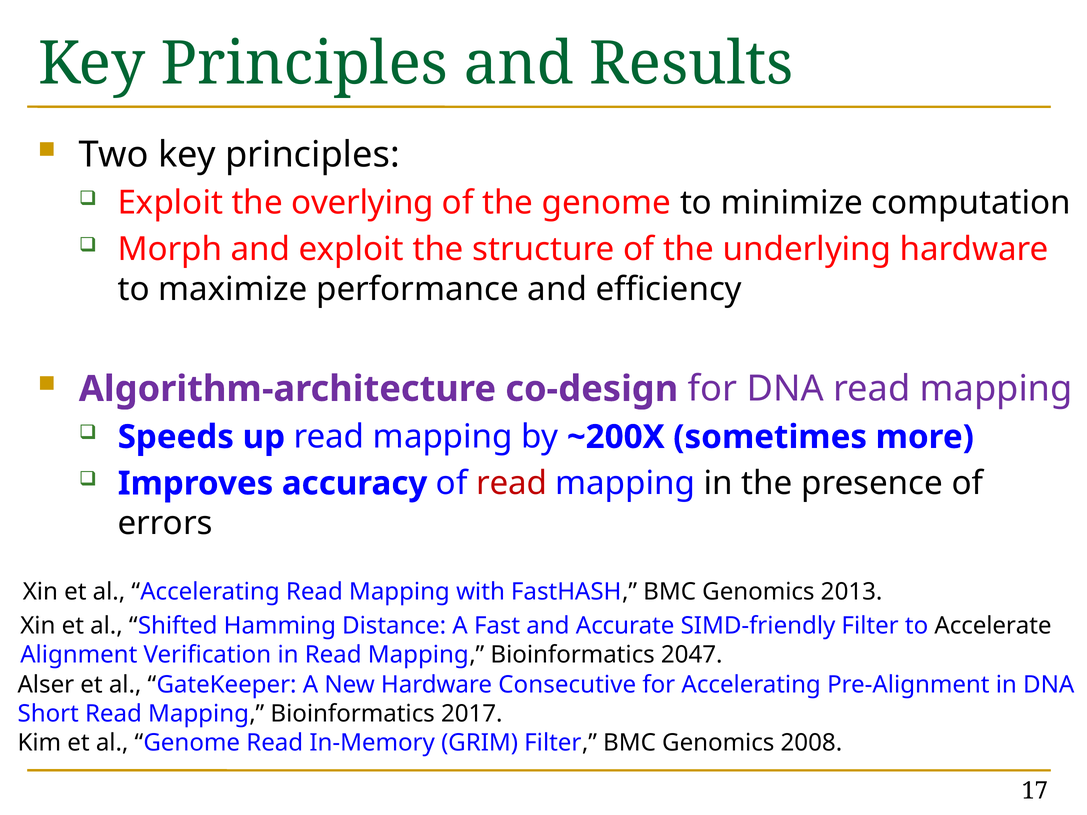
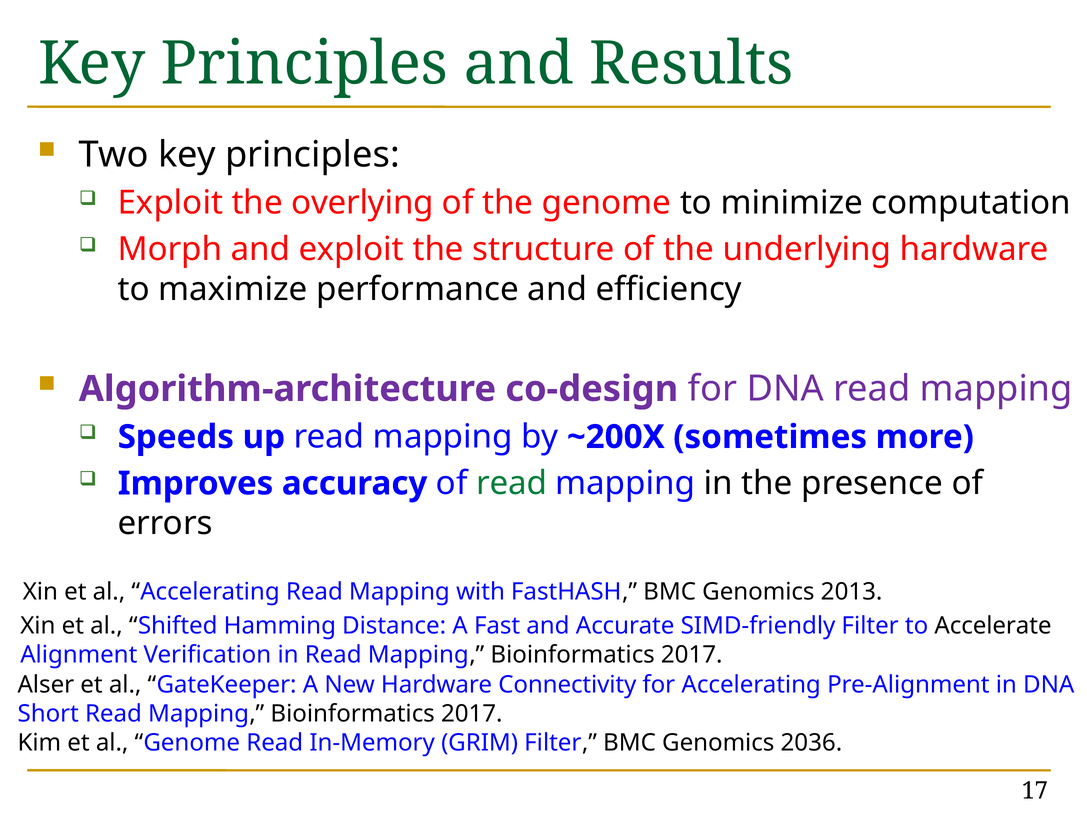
read at (511, 484) colour: red -> green
2047 at (692, 655): 2047 -> 2017
Consecutive: Consecutive -> Connectivity
2008: 2008 -> 2036
